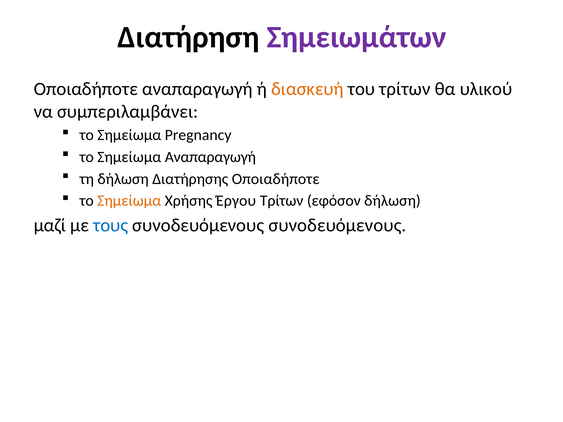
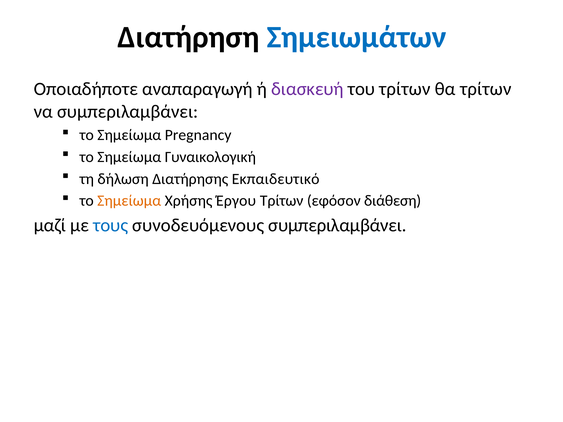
Σημειωμάτων colour: purple -> blue
διασκευή colour: orange -> purple
θα υλικού: υλικού -> τρίτων
Σημείωμα Αναπαραγωγή: Αναπαραγωγή -> Γυναικολογική
Διατήρησης Οποιαδήποτε: Οποιαδήποτε -> Εκπαιδευτικό
εφόσον δήλωση: δήλωση -> διάθεση
συνοδευόμενους συνοδευόμενους: συνοδευόμενους -> συμπεριλαμβάνει
